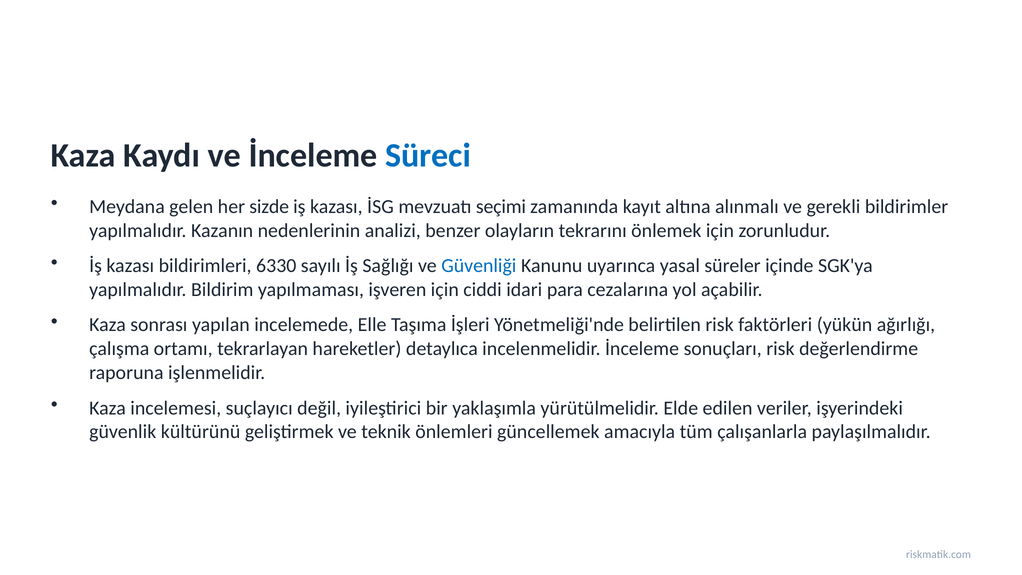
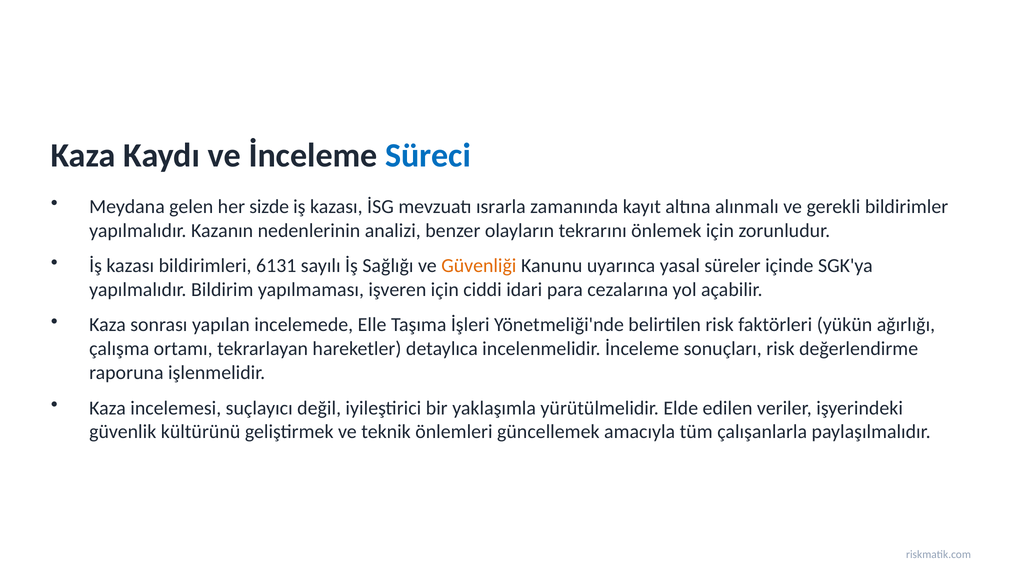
seçimi: seçimi -> ısrarla
6330: 6330 -> 6131
Güvenliği colour: blue -> orange
